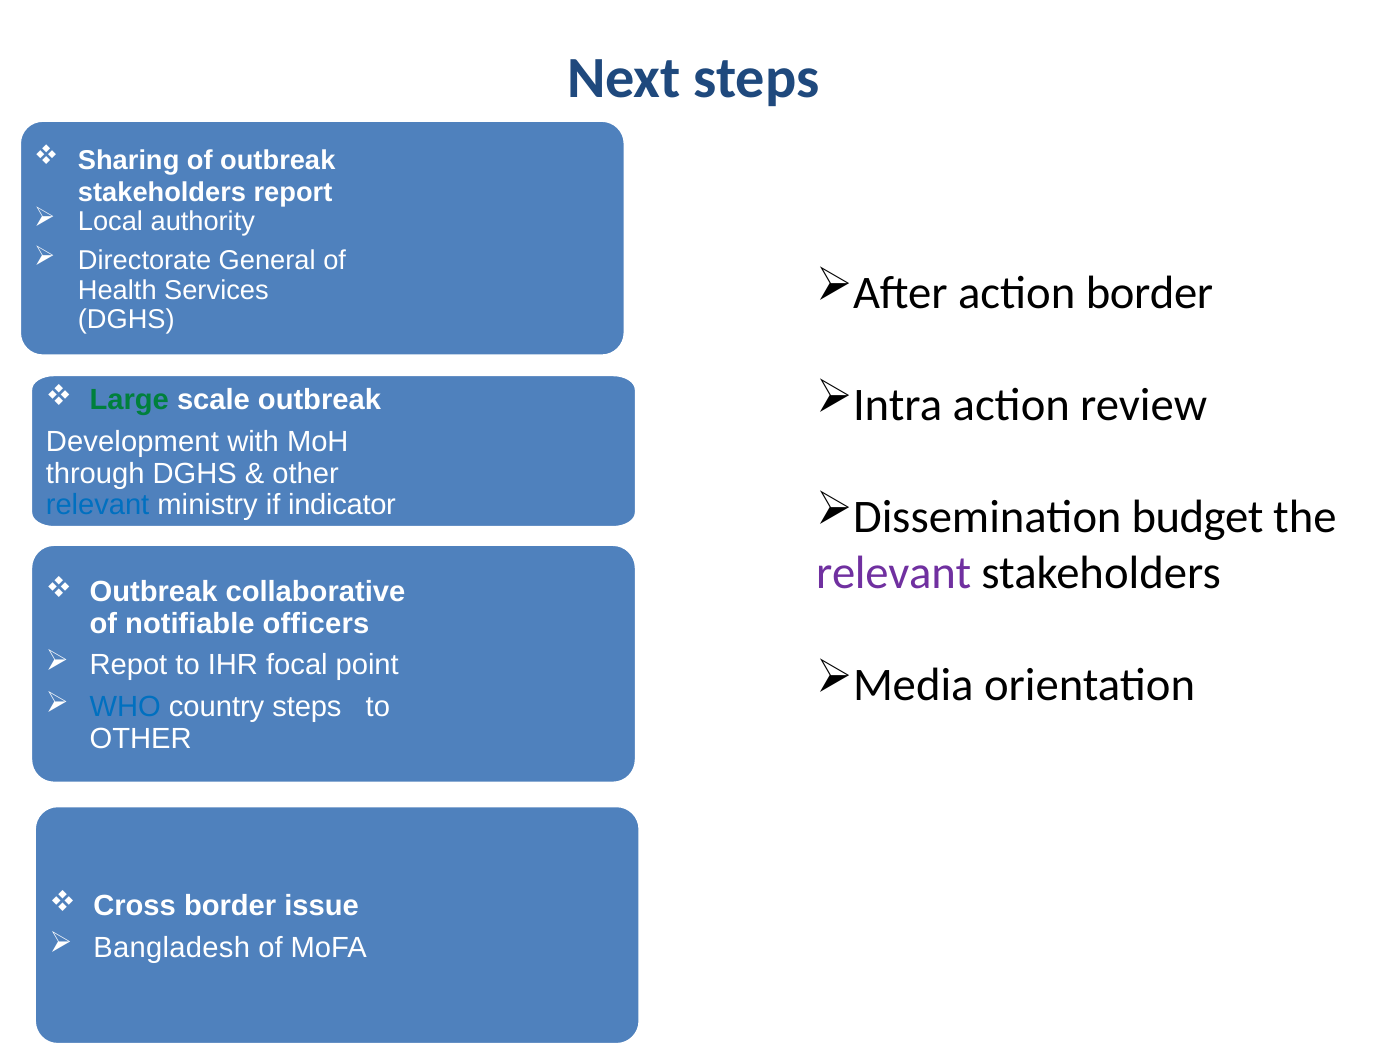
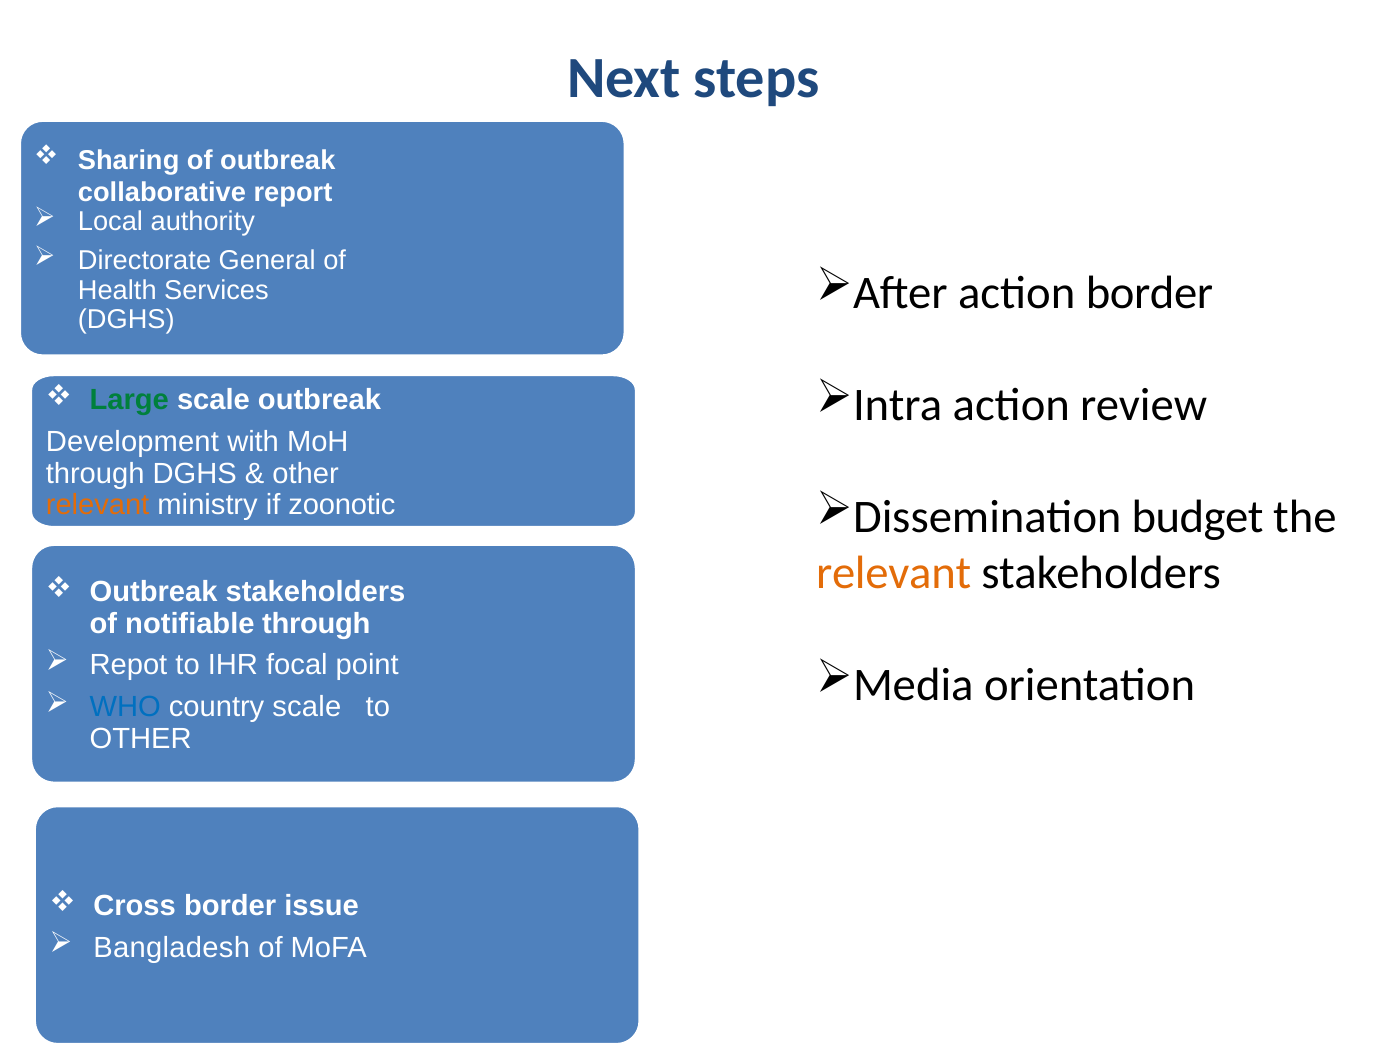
stakeholders at (162, 193): stakeholders -> collaborative
relevant at (98, 505) colour: blue -> orange
indicator: indicator -> zoonotic
relevant at (894, 573) colour: purple -> orange
Outbreak collaborative: collaborative -> stakeholders
notifiable officers: officers -> through
country steps: steps -> scale
